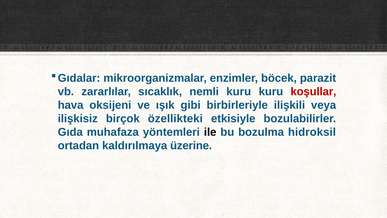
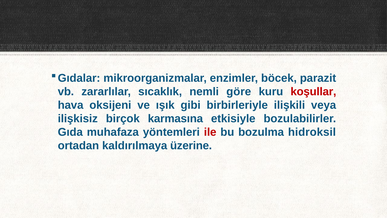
nemli kuru: kuru -> göre
özellikteki: özellikteki -> karmasına
ile colour: black -> red
